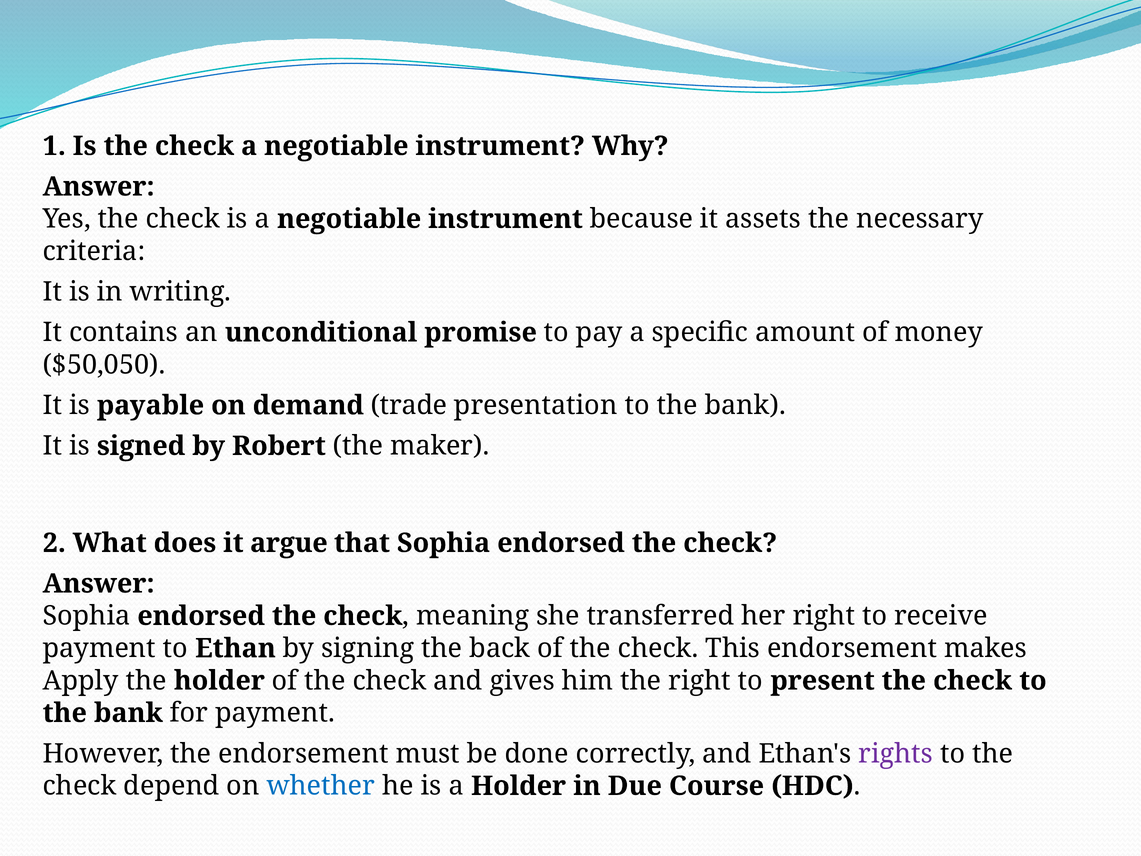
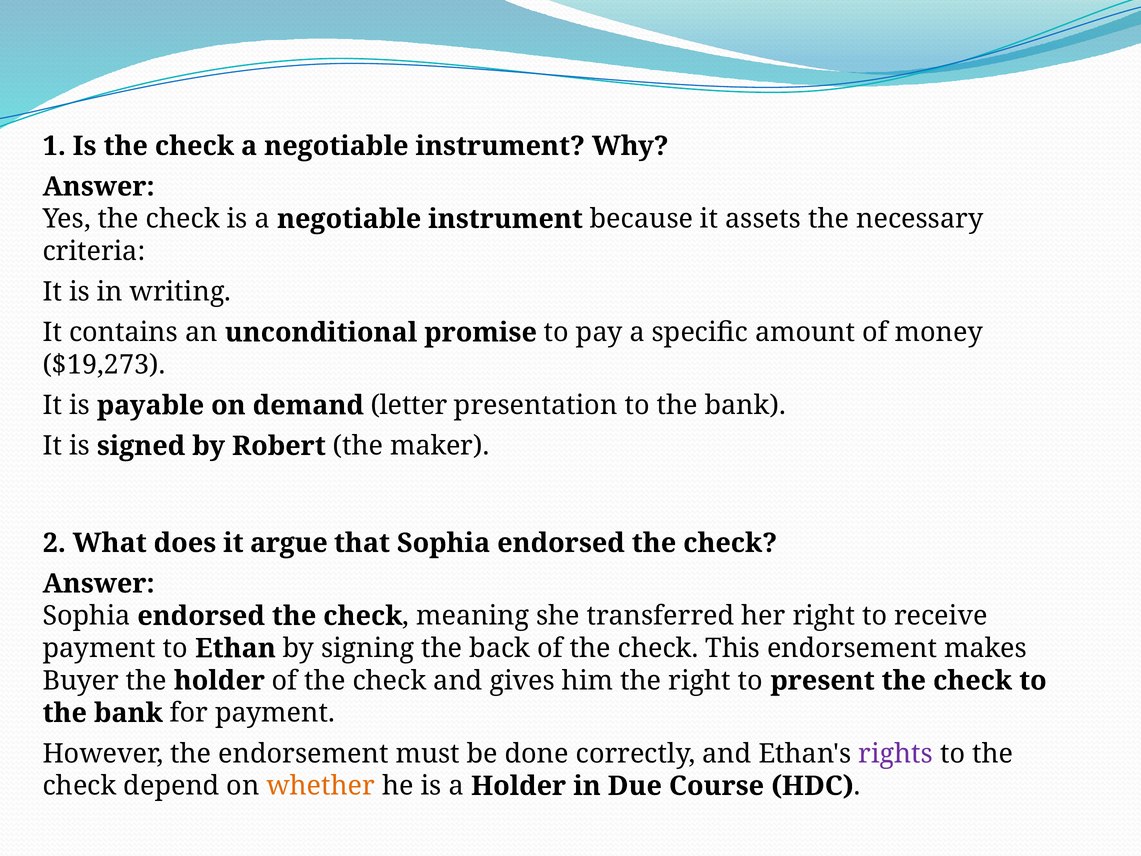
$50,050: $50,050 -> $19,273
trade: trade -> letter
Apply: Apply -> Buyer
whether colour: blue -> orange
